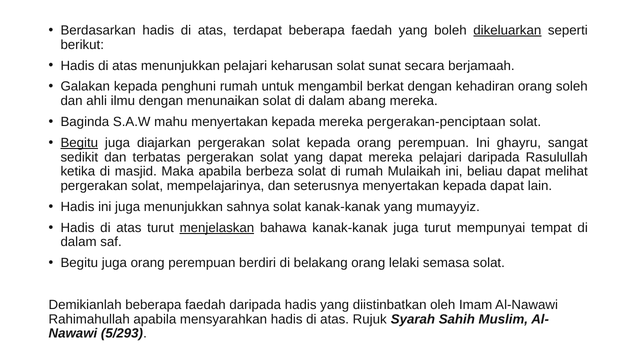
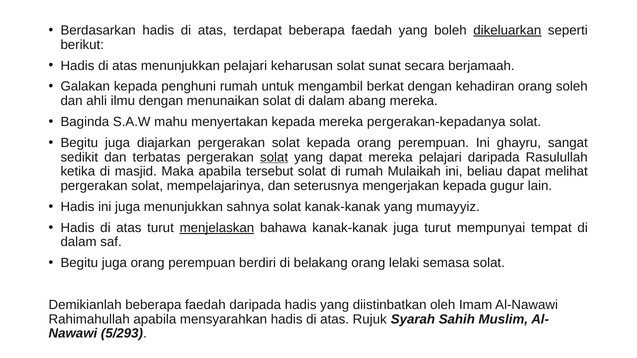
pergerakan-penciptaan: pergerakan-penciptaan -> pergerakan-kepadanya
Begitu at (79, 143) underline: present -> none
solat at (274, 157) underline: none -> present
berbeza: berbeza -> tersebut
seterusnya menyertakan: menyertakan -> mengerjakan
kepada dapat: dapat -> gugur
